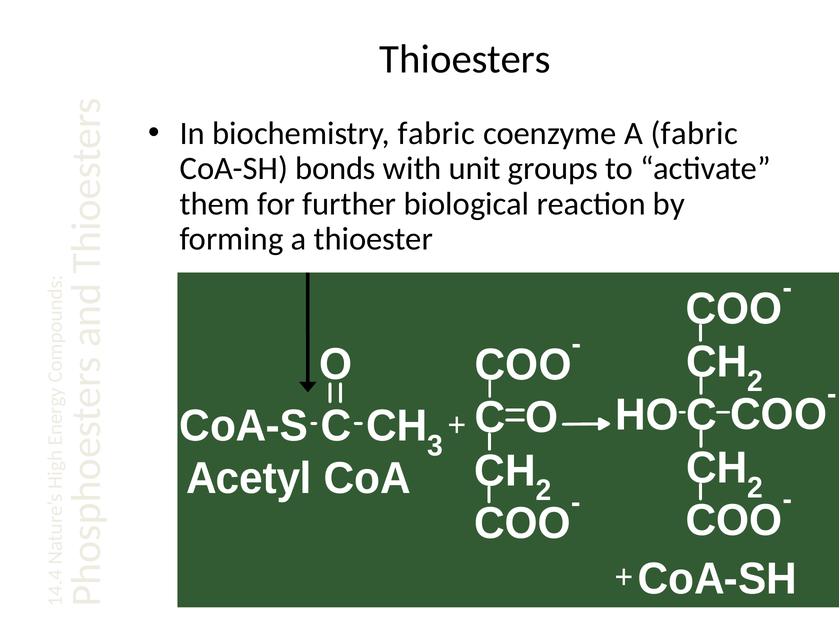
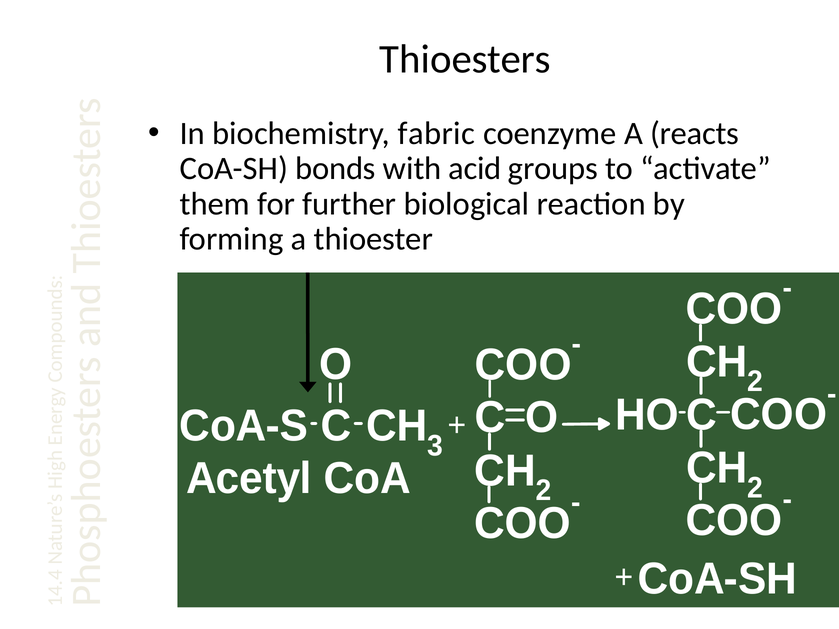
A fabric: fabric -> reacts
unit: unit -> acid
